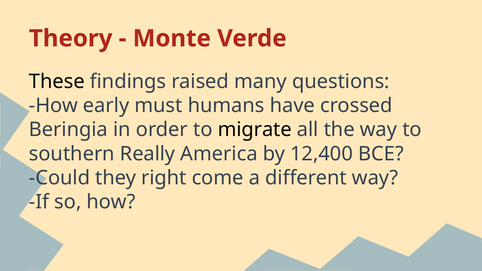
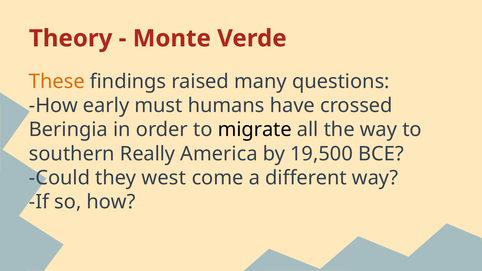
These colour: black -> orange
12,400: 12,400 -> 19,500
right: right -> west
